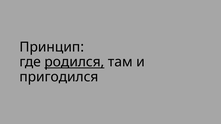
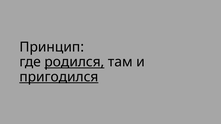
пригодился underline: none -> present
